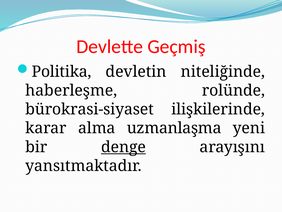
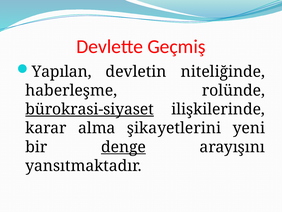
Politika: Politika -> Yapılan
bürokrasi-siyaset underline: none -> present
uzmanlaşma: uzmanlaşma -> şikayetlerini
